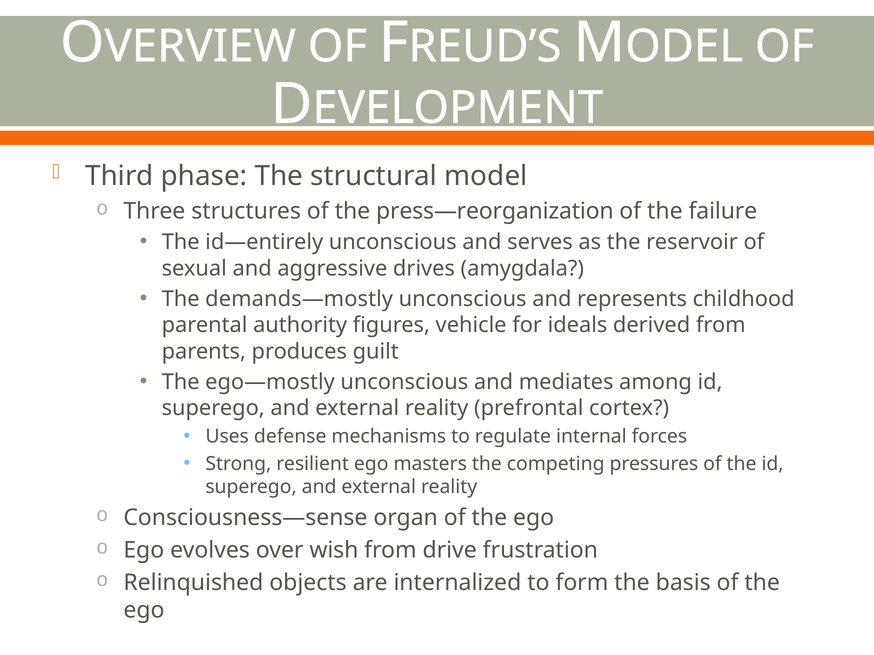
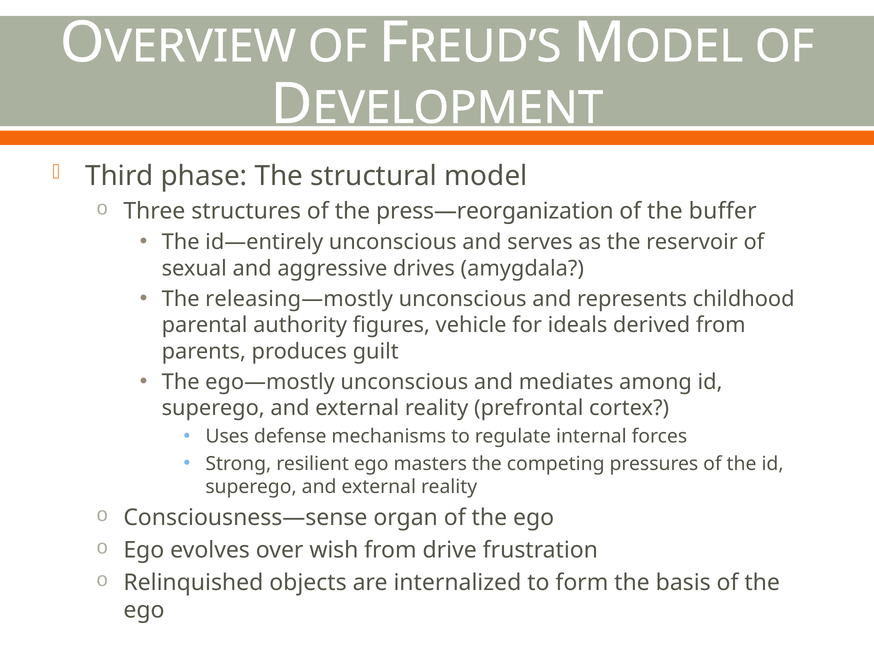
failure: failure -> buffer
demands—mostly: demands—mostly -> releasing—mostly
